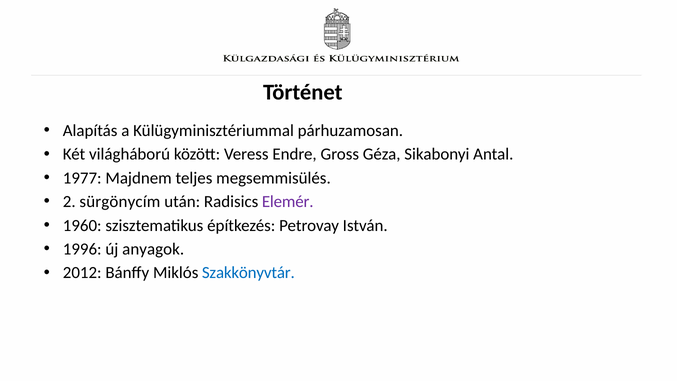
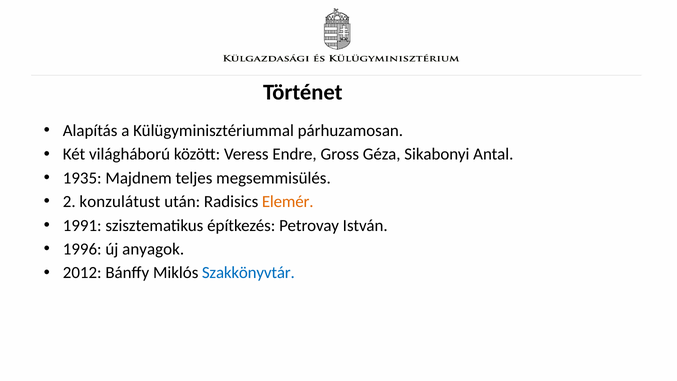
1977: 1977 -> 1935
sürgönycím: sürgönycím -> konzulátust
Elemér colour: purple -> orange
1960: 1960 -> 1991
